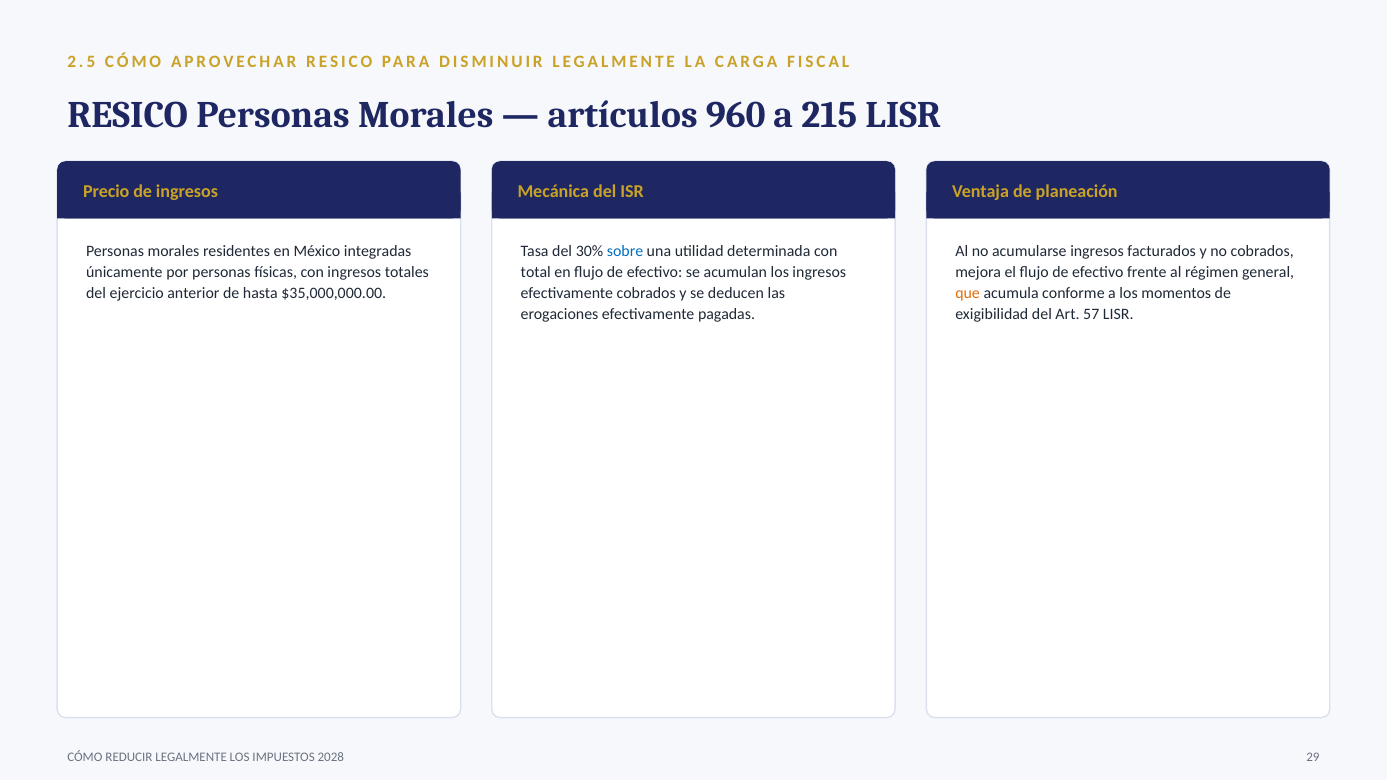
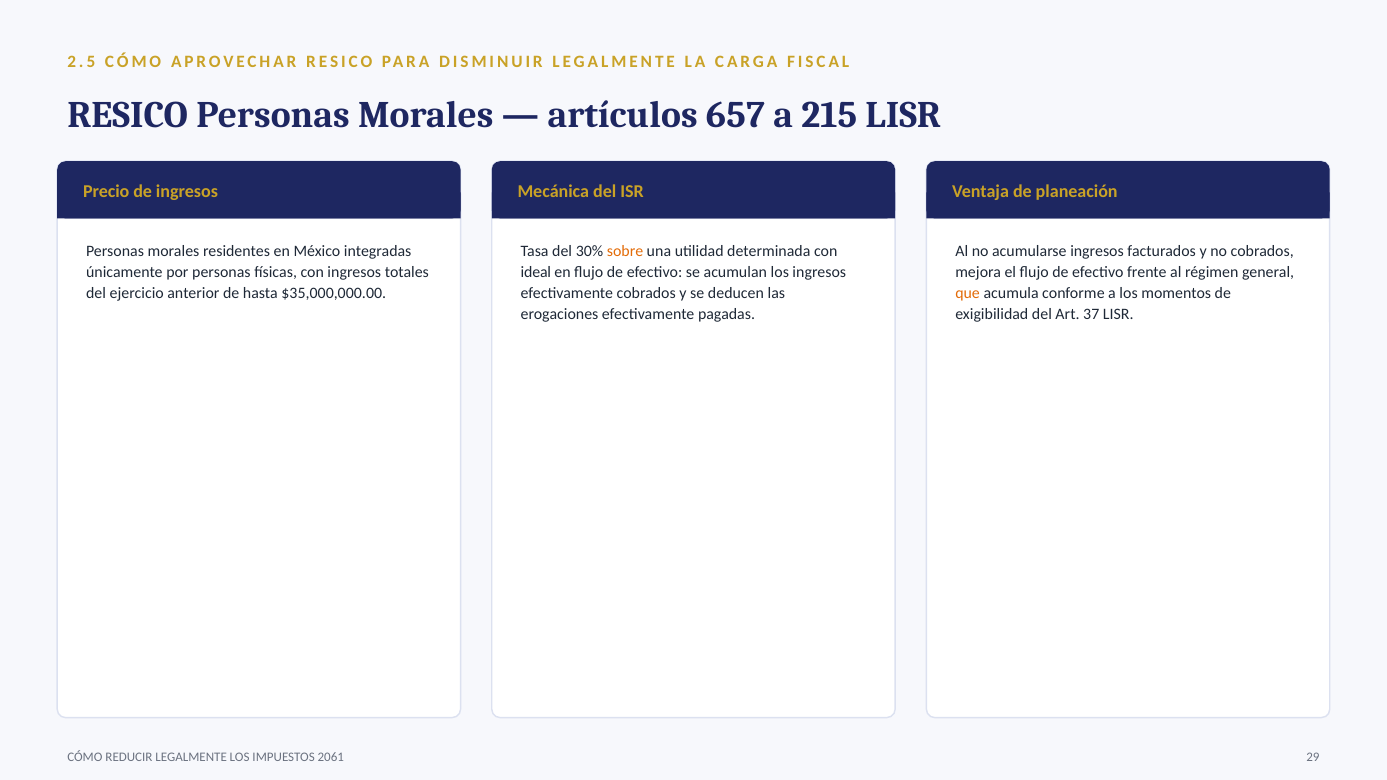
960: 960 -> 657
sobre colour: blue -> orange
total: total -> ideal
57: 57 -> 37
2028: 2028 -> 2061
